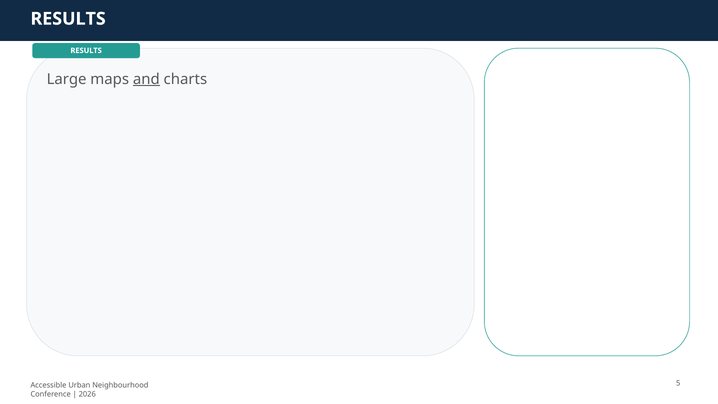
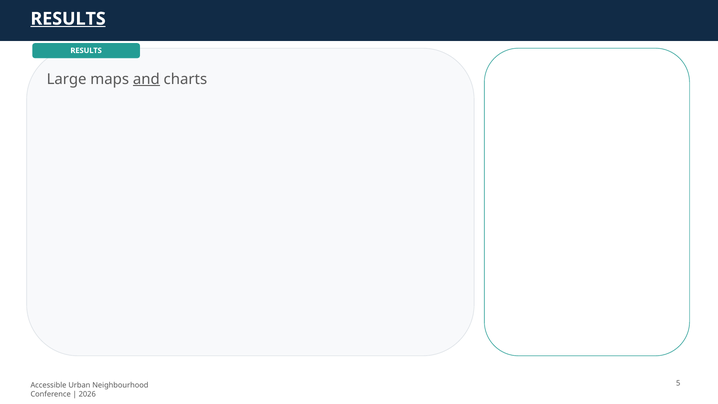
RESULTS at (68, 19) underline: none -> present
